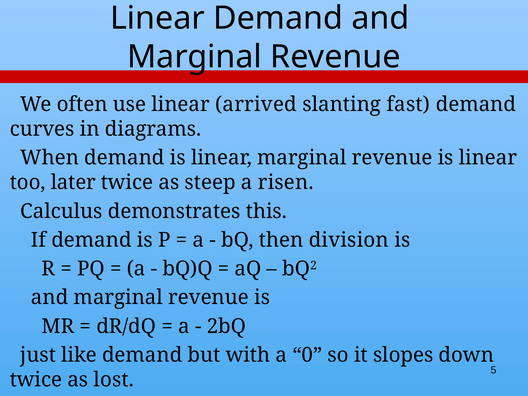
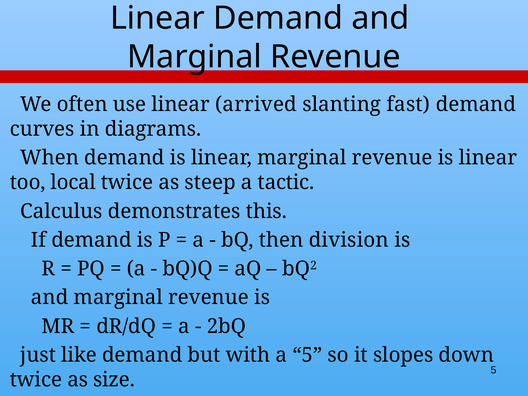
later: later -> local
risen: risen -> tactic
a 0: 0 -> 5
lost: lost -> size
